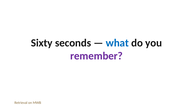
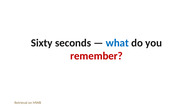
remember colour: purple -> red
